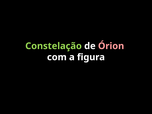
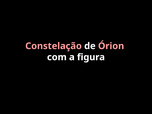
Constelação colour: light green -> pink
